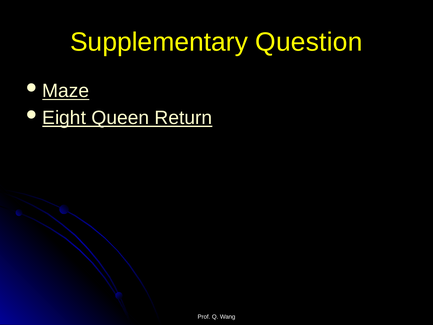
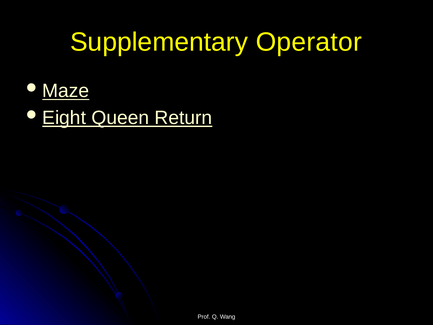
Question: Question -> Operator
